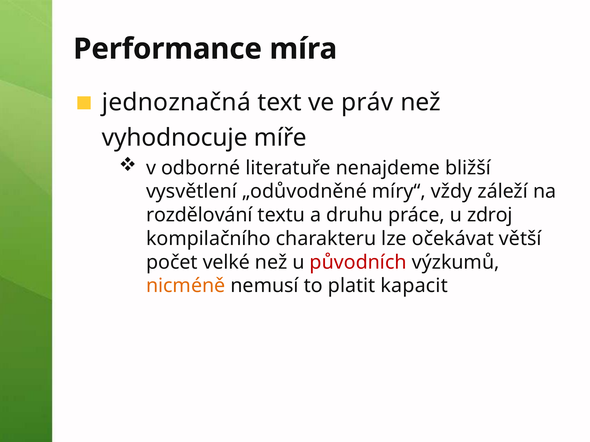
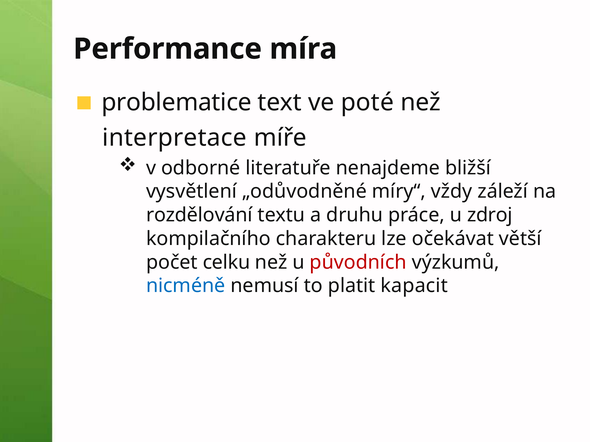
jednoznačná: jednoznačná -> problematice
práv: práv -> poté
vyhodnocuje: vyhodnocuje -> interpretace
velké: velké -> celku
nicméně colour: orange -> blue
